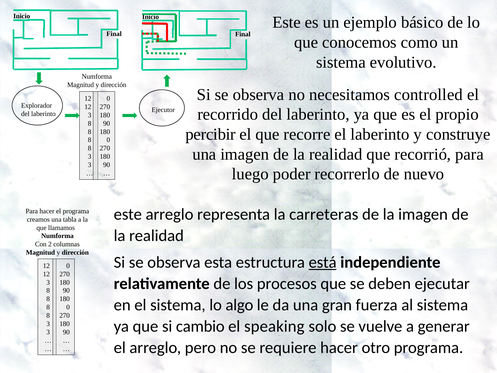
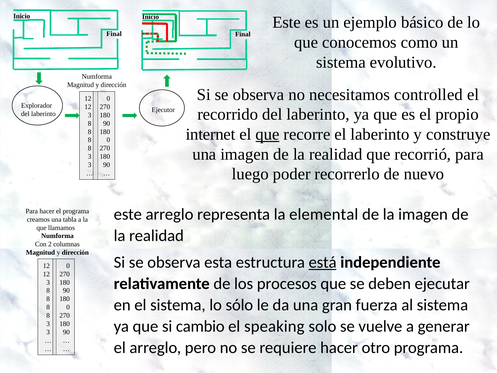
percibir: percibir -> internet
que at (268, 134) underline: none -> present
carreteras: carreteras -> elemental
algo: algo -> sólo
